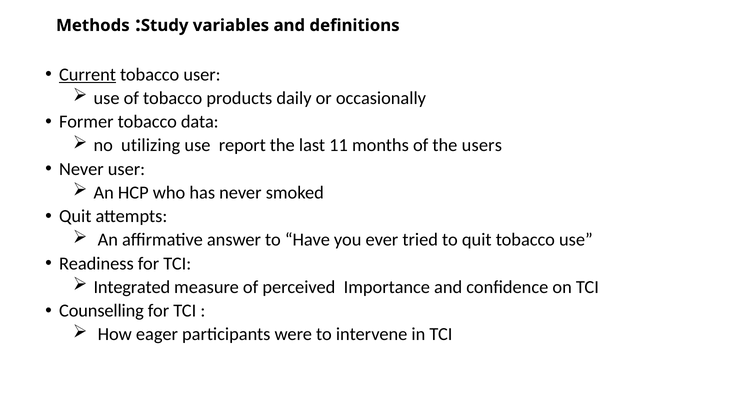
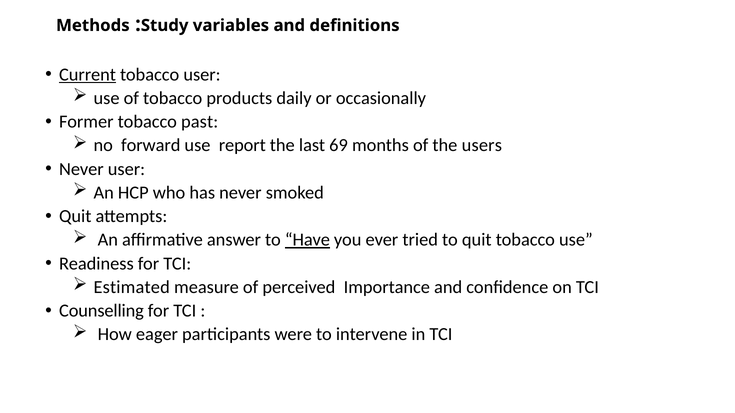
data: data -> past
utilizing: utilizing -> forward
11: 11 -> 69
Have underline: none -> present
Integrated: Integrated -> Estimated
